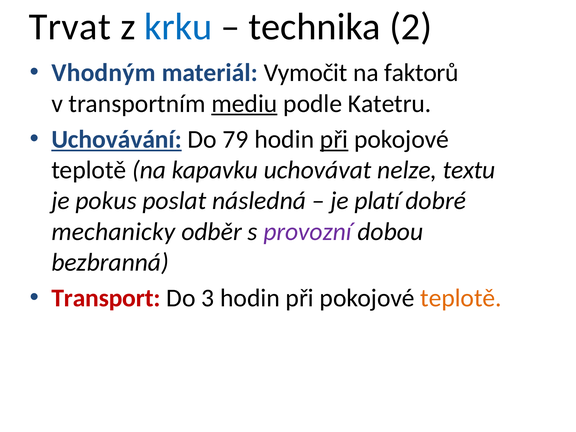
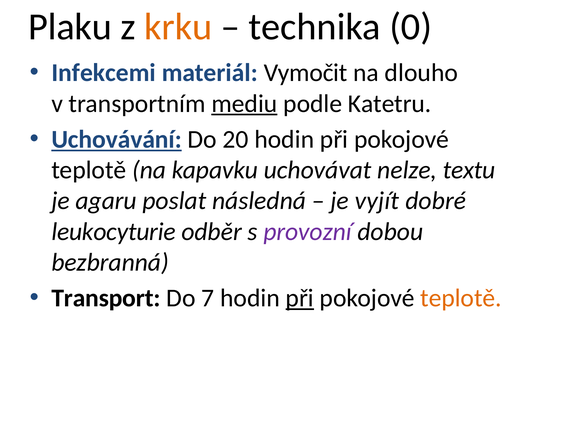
Trvat: Trvat -> Plaku
krku colour: blue -> orange
2: 2 -> 0
Vhodným: Vhodným -> Infekcemi
faktorů: faktorů -> dlouho
79: 79 -> 20
při at (334, 139) underline: present -> none
pokus: pokus -> agaru
platí: platí -> vyjít
mechanicky: mechanicky -> leukocyturie
Transport colour: red -> black
3: 3 -> 7
při at (300, 298) underline: none -> present
